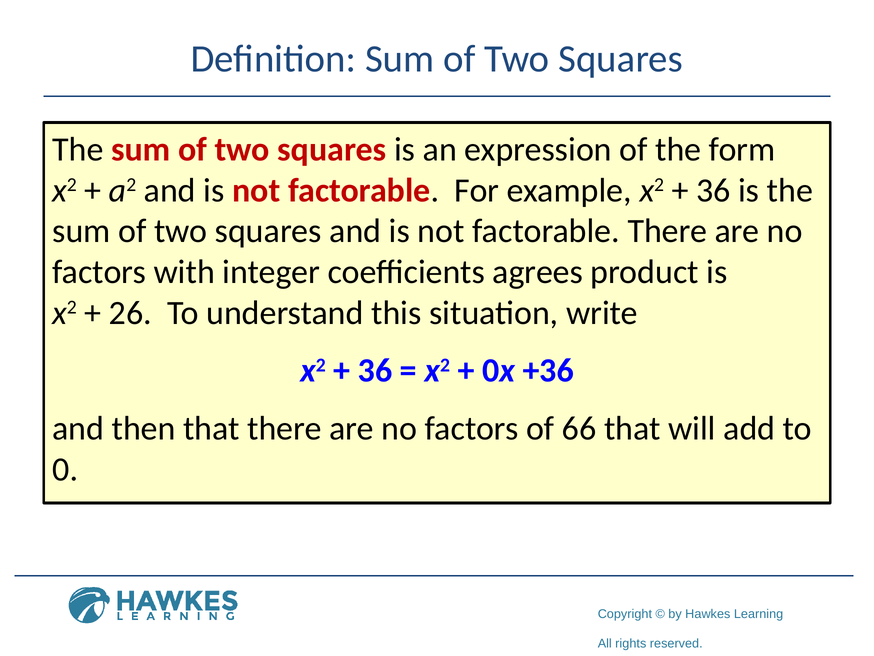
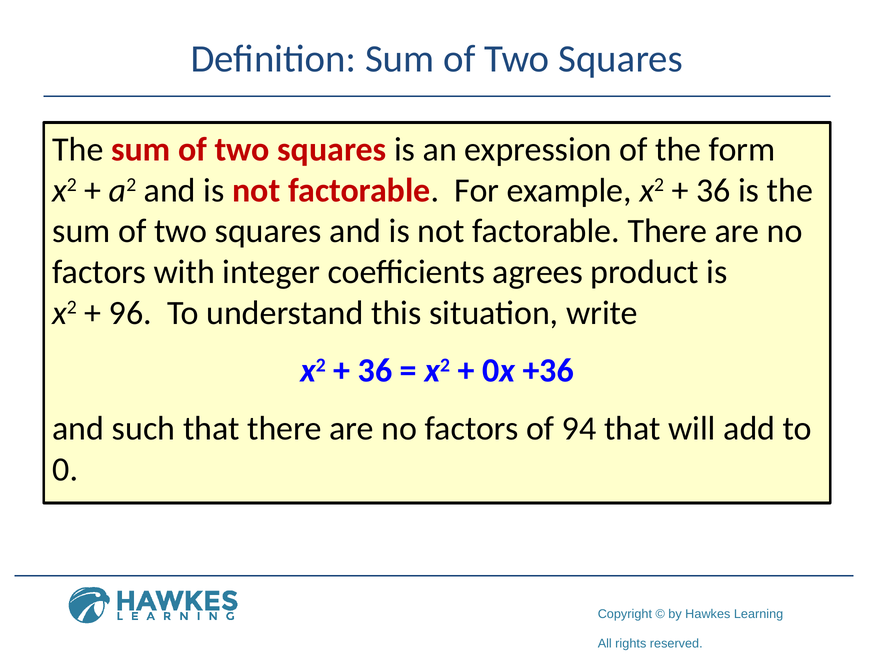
26: 26 -> 96
then: then -> such
66: 66 -> 94
